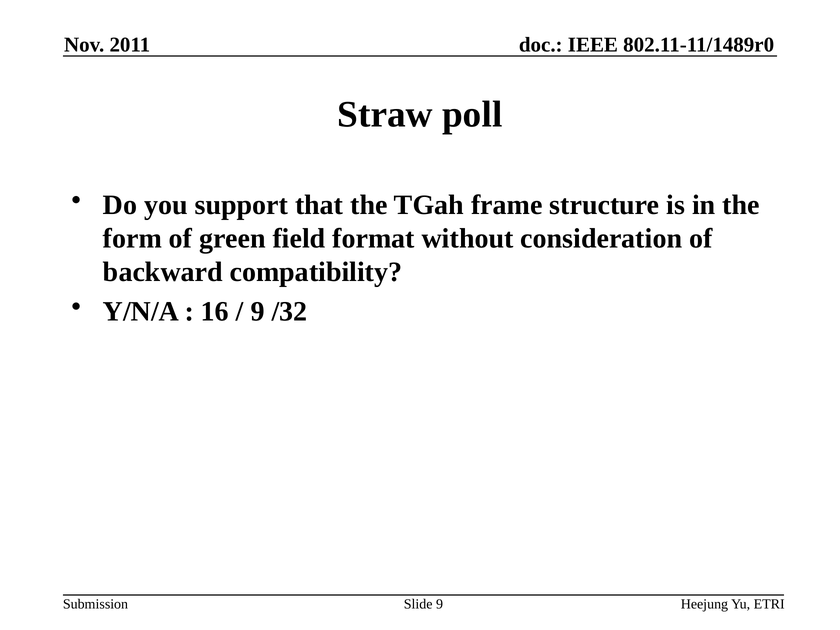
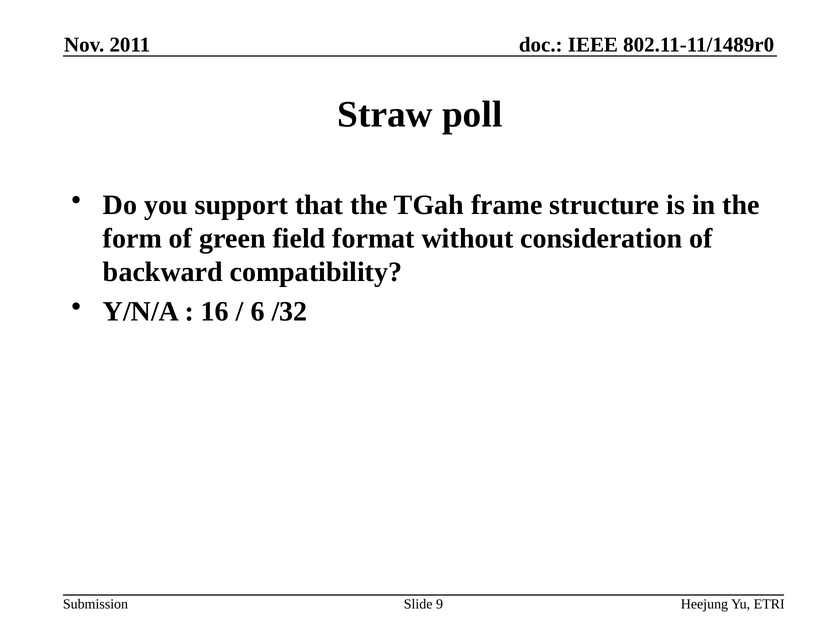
9 at (258, 311): 9 -> 6
